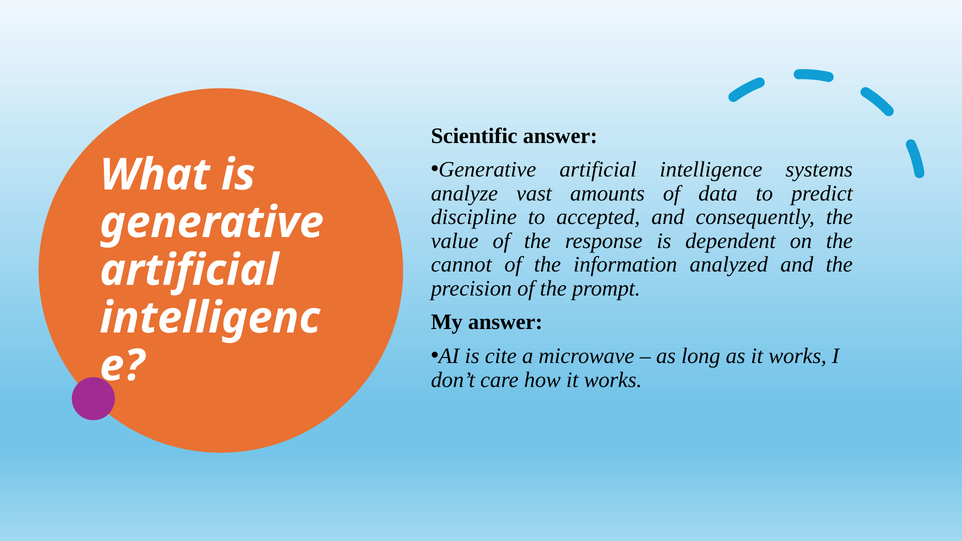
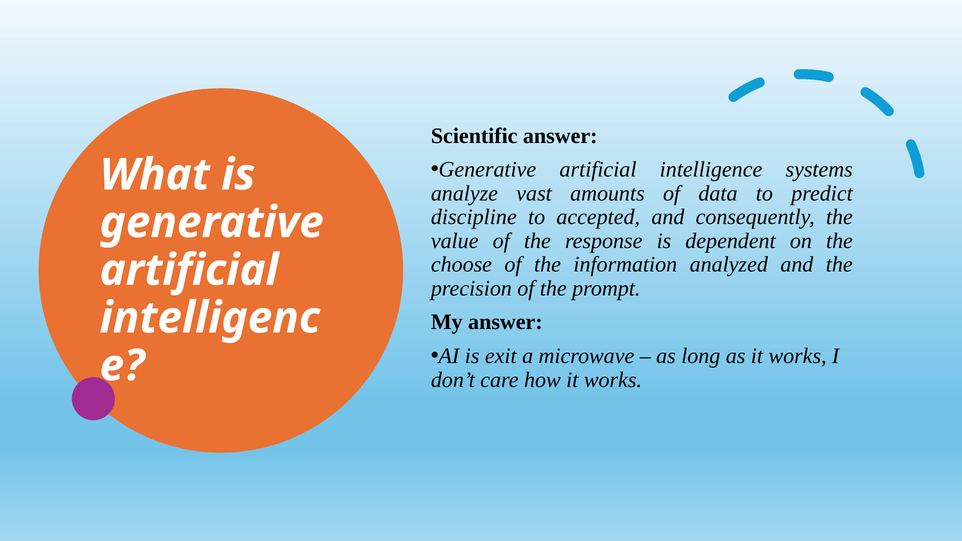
cannot: cannot -> choose
cite: cite -> exit
